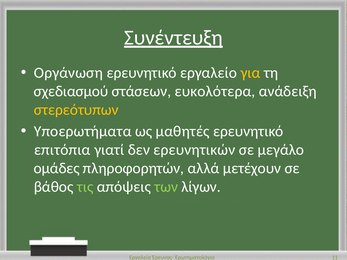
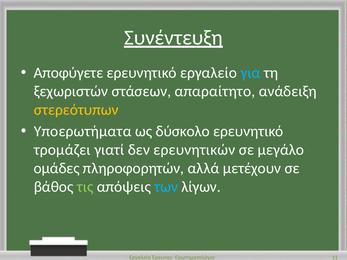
Οργάνωση: Οργάνωση -> Αποφύγετε
για colour: yellow -> light blue
σχεδιασμού: σχεδιασμού -> ξεχωριστών
ευκολότερα: ευκολότερα -> απαραίτητο
μαθητές: μαθητές -> δύσκολο
επιτόπια: επιτόπια -> τρομάζει
των colour: light green -> light blue
